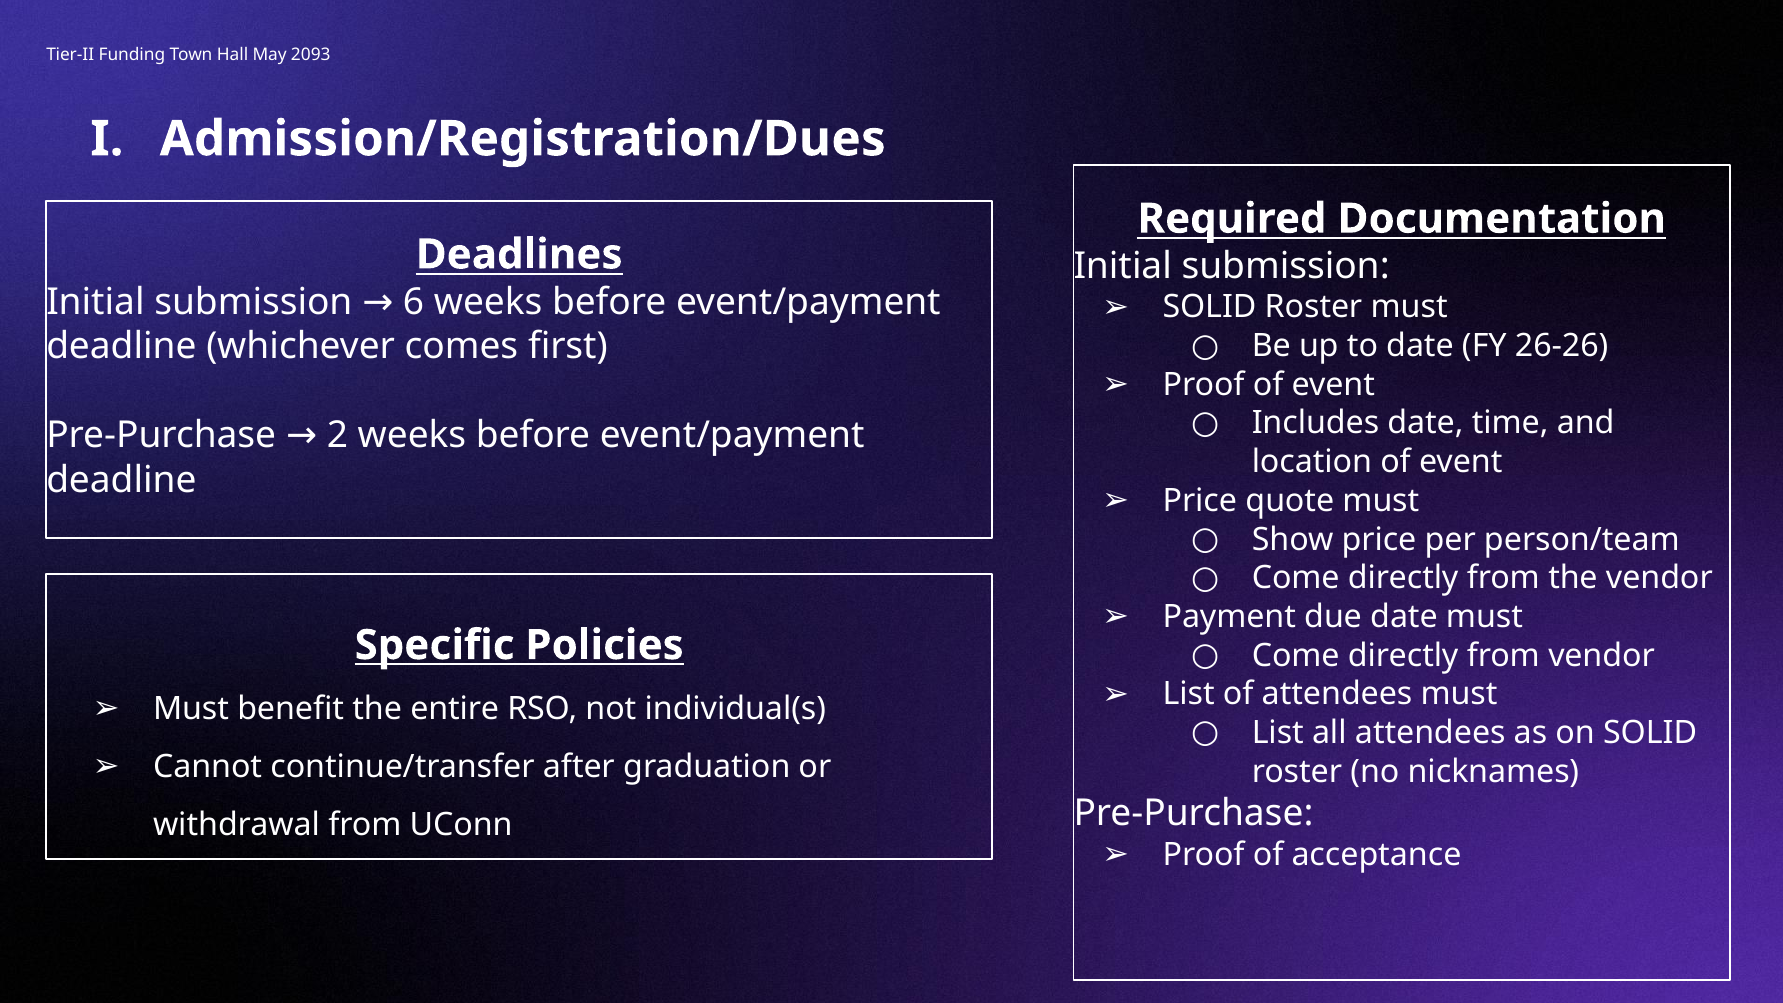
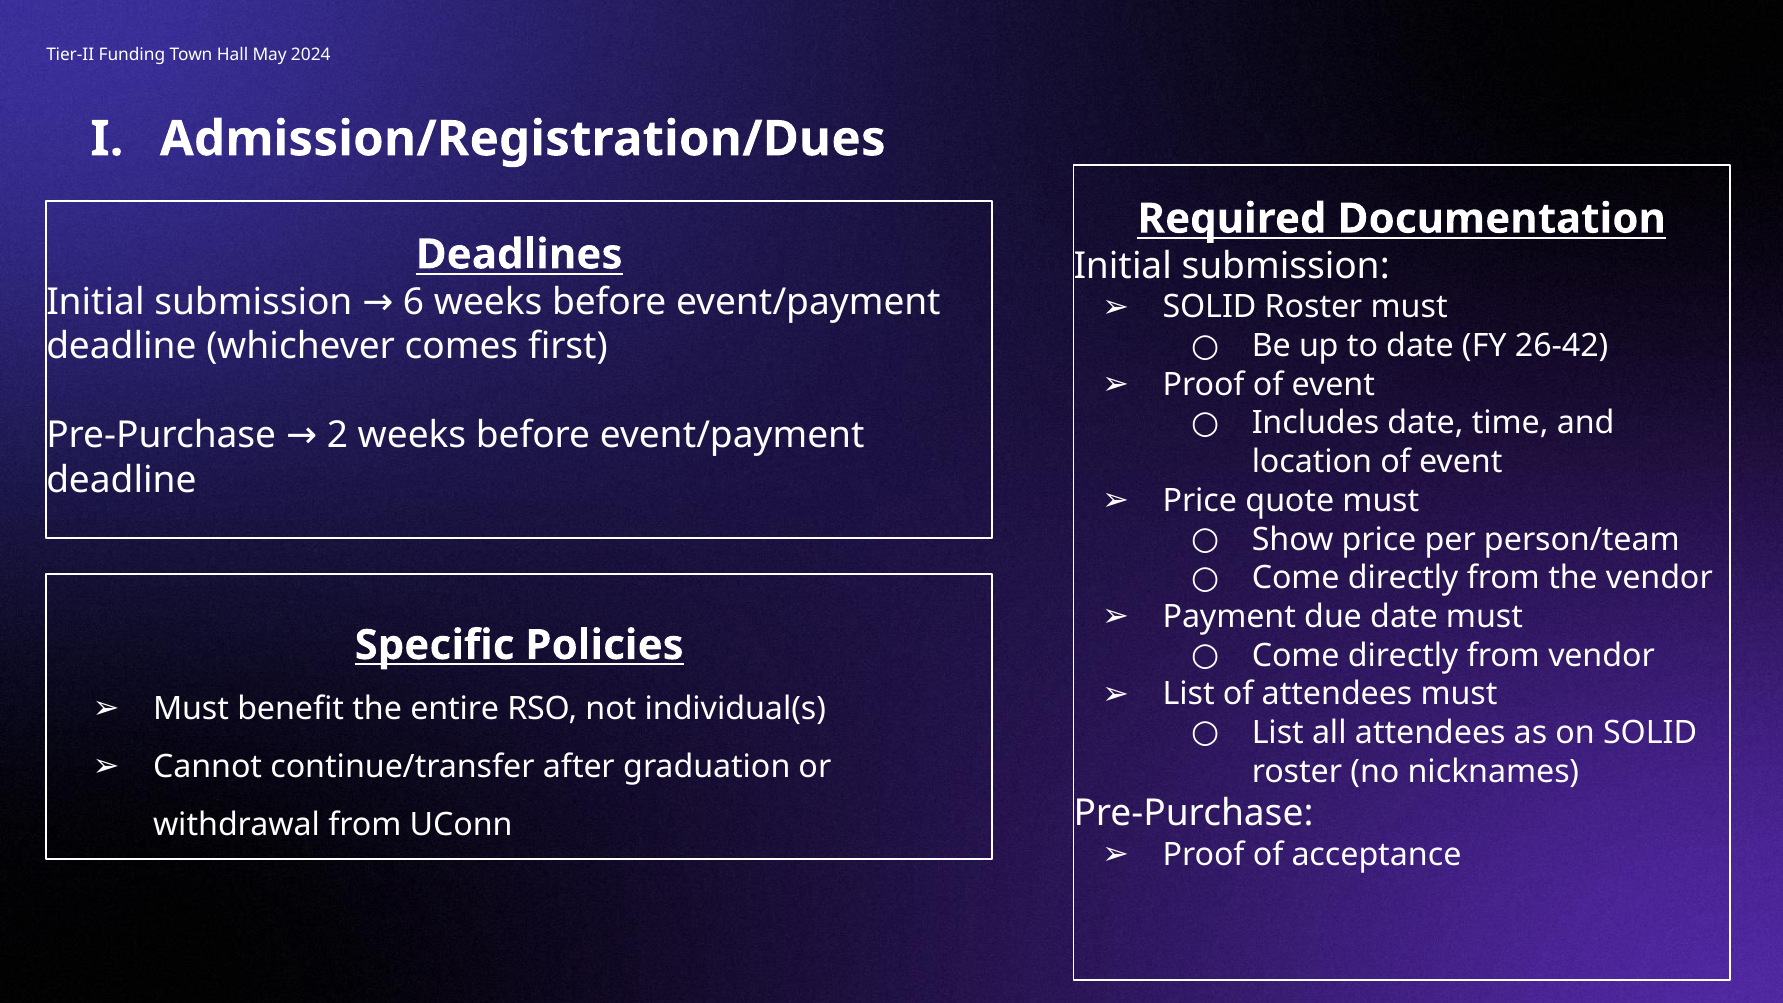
2093: 2093 -> 2024
26-26: 26-26 -> 26-42
